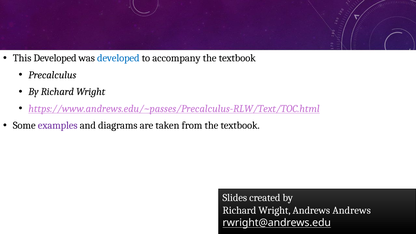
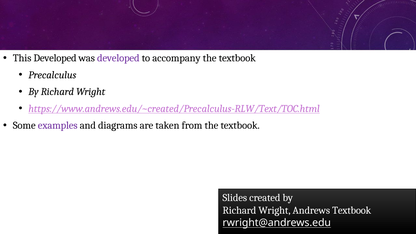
developed at (118, 58) colour: blue -> purple
https://www.andrews.edu/~passes/Precalculus-RLW/Text/TOC.html: https://www.andrews.edu/~passes/Precalculus-RLW/Text/TOC.html -> https://www.andrews.edu/~created/Precalculus-RLW/Text/TOC.html
Andrews Andrews: Andrews -> Textbook
